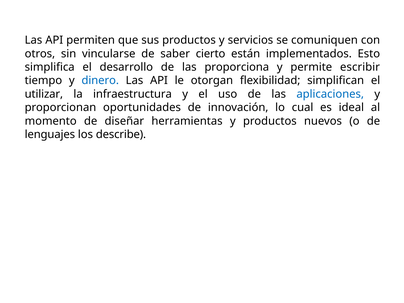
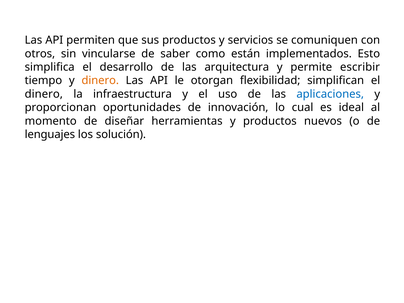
cierto: cierto -> como
proporciona: proporciona -> arquitectura
dinero at (100, 81) colour: blue -> orange
utilizar at (44, 94): utilizar -> dinero
describe: describe -> solución
